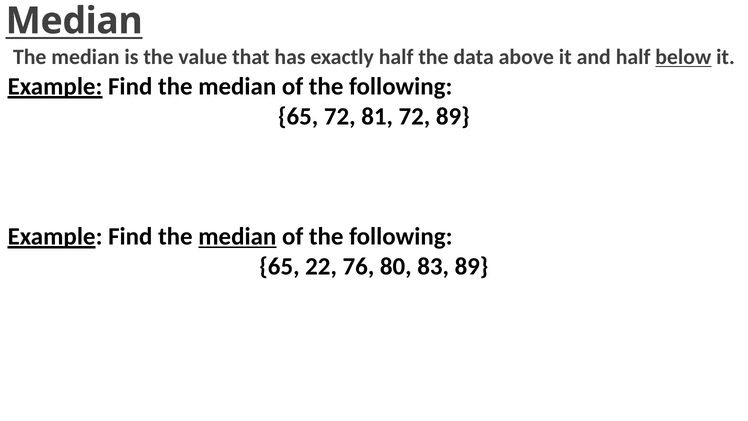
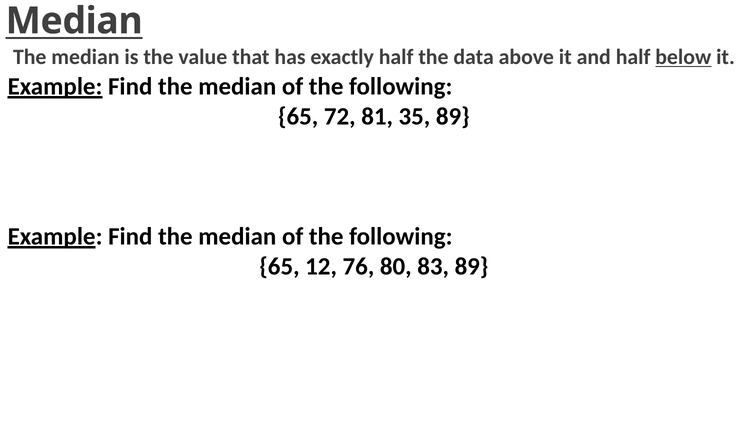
81 72: 72 -> 35
median at (237, 236) underline: present -> none
22: 22 -> 12
